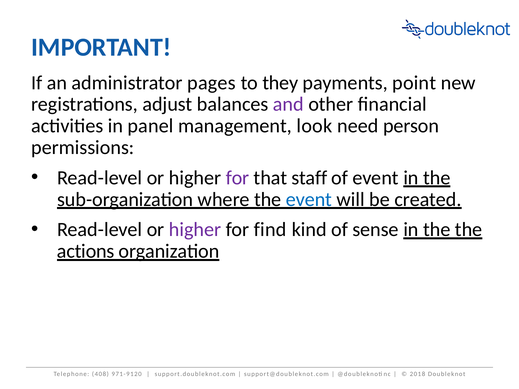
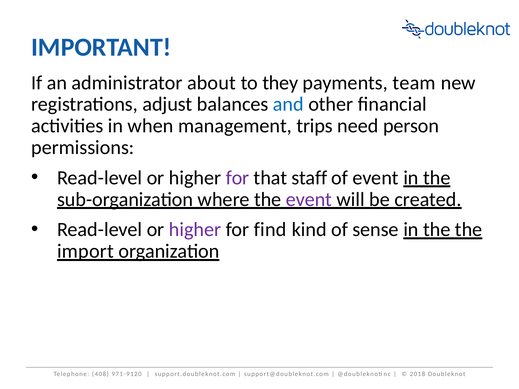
pages: pages -> about
point: point -> team
and colour: purple -> blue
panel: panel -> when
look: look -> trips
event at (309, 199) colour: blue -> purple
actions: actions -> import
